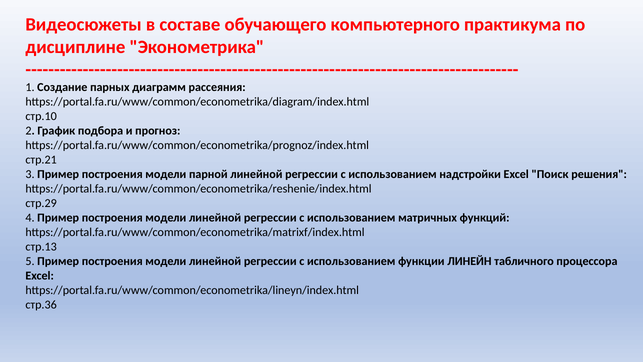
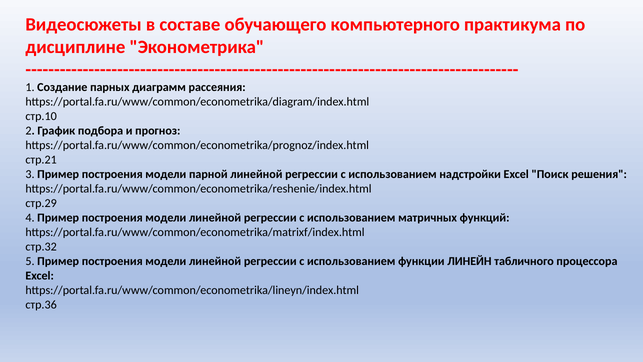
стр.13: стр.13 -> стр.32
